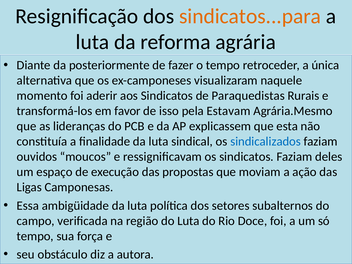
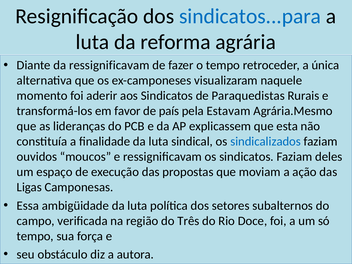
sindicatos...para colour: orange -> blue
da posteriormente: posteriormente -> ressignificavam
isso: isso -> país
do Luta: Luta -> Três
